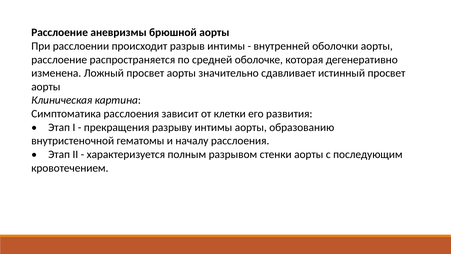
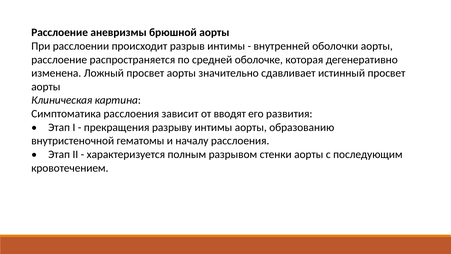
клетки: клетки -> вводят
